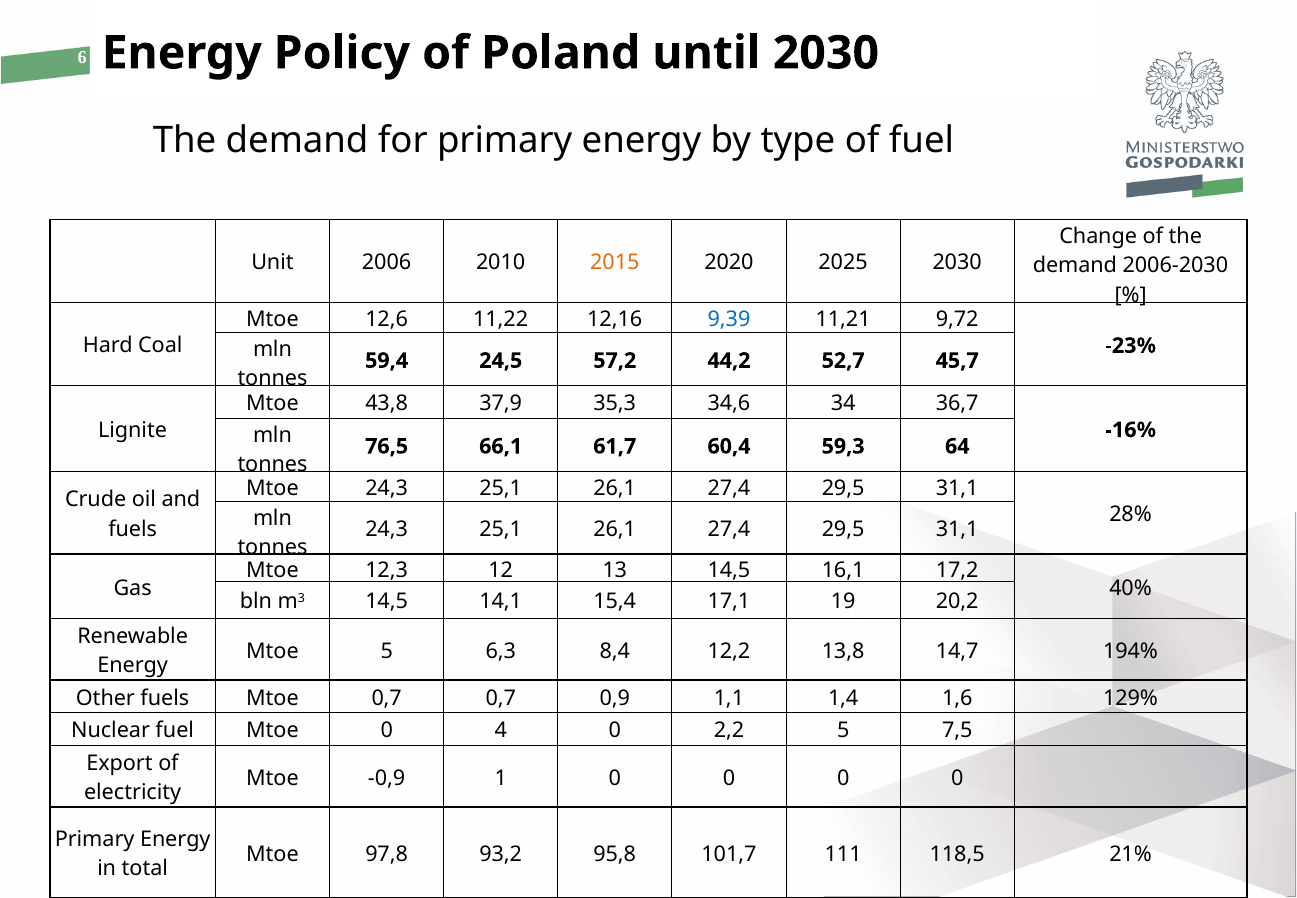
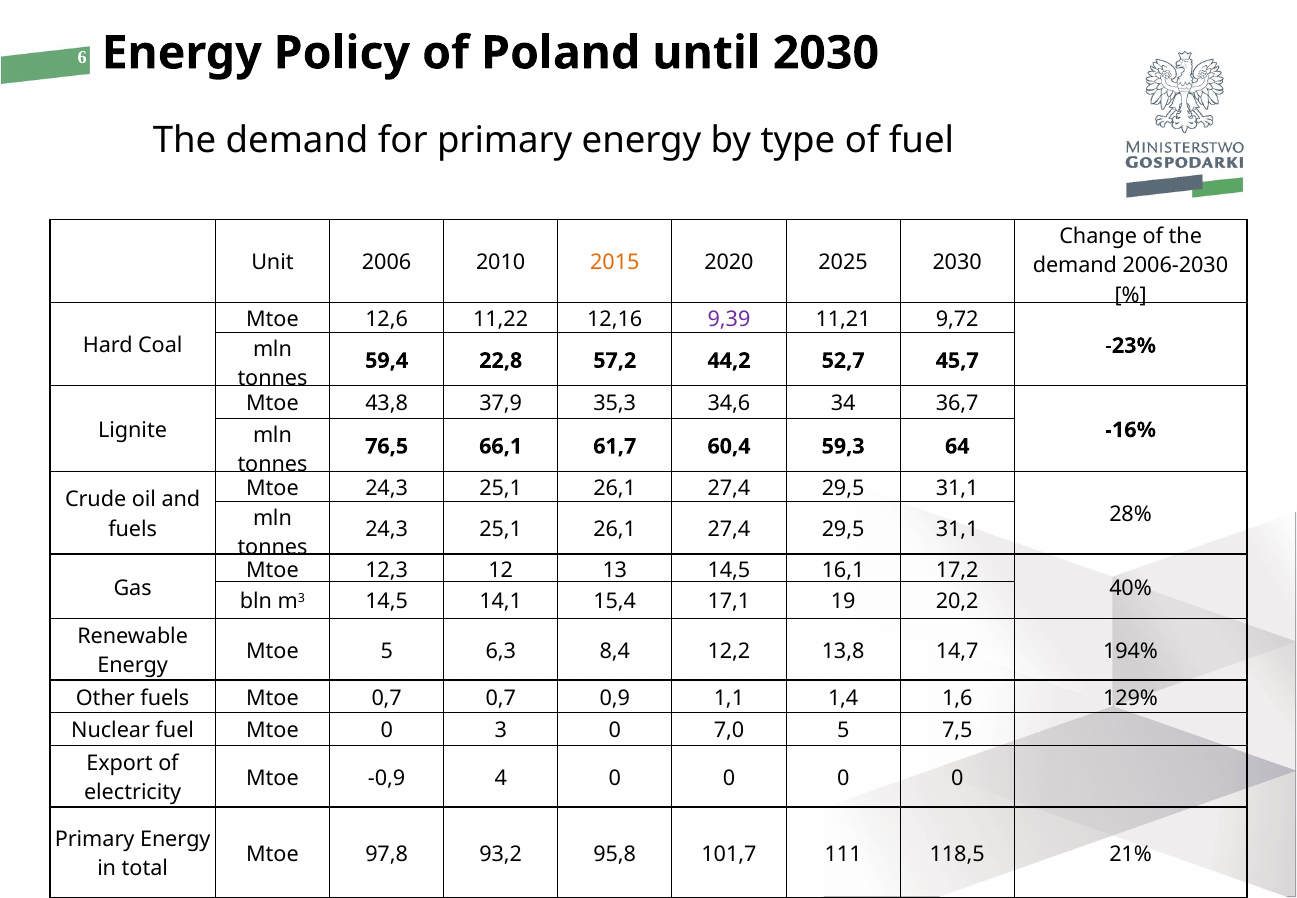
9,39 colour: blue -> purple
24,5: 24,5 -> 22,8
4: 4 -> 3
2,2: 2,2 -> 7,0
1: 1 -> 4
